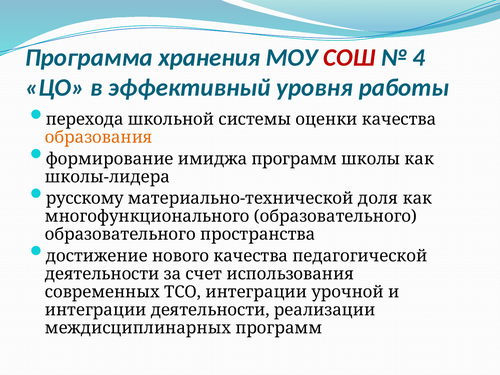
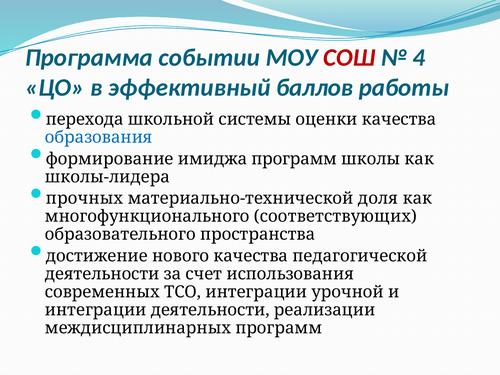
хранения: хранения -> событии
уровня: уровня -> баллов
образования colour: orange -> blue
русскому: русскому -> прочных
многофункционального образовательного: образовательного -> соответствующих
